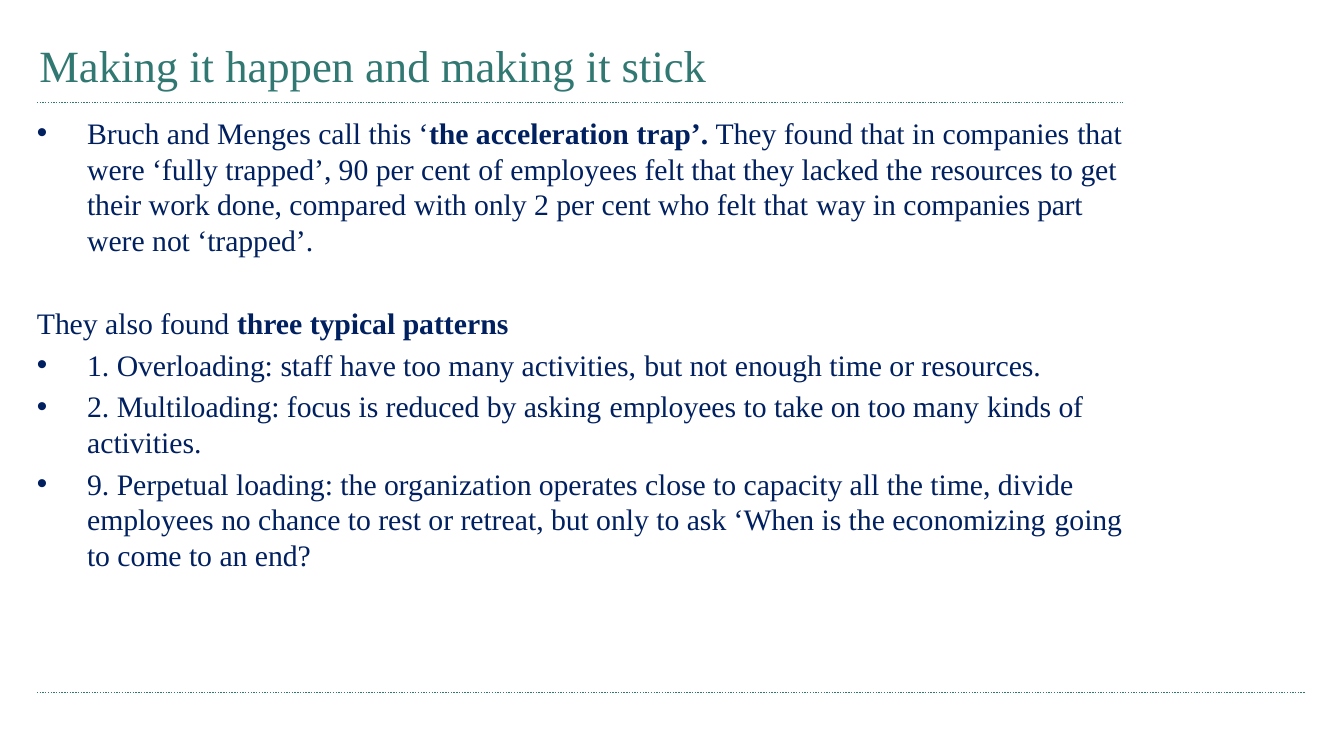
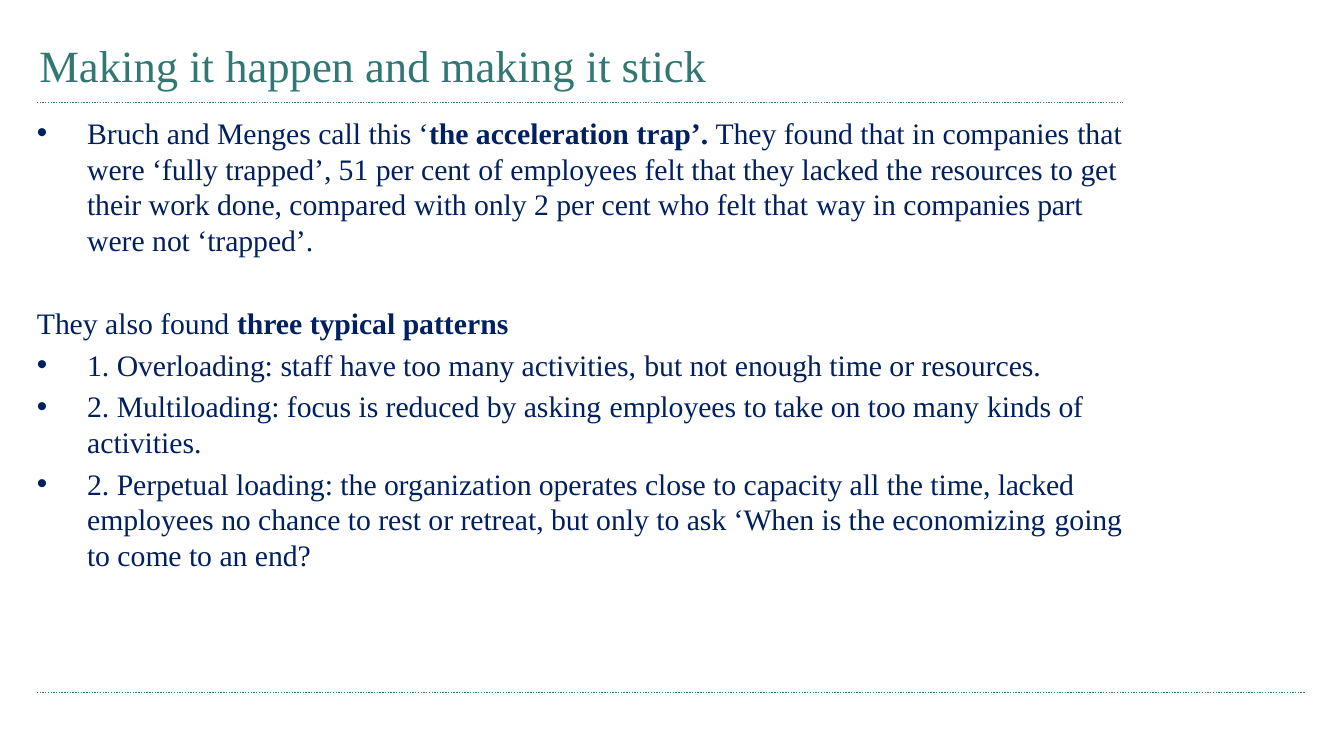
90: 90 -> 51
9 at (98, 486): 9 -> 2
time divide: divide -> lacked
